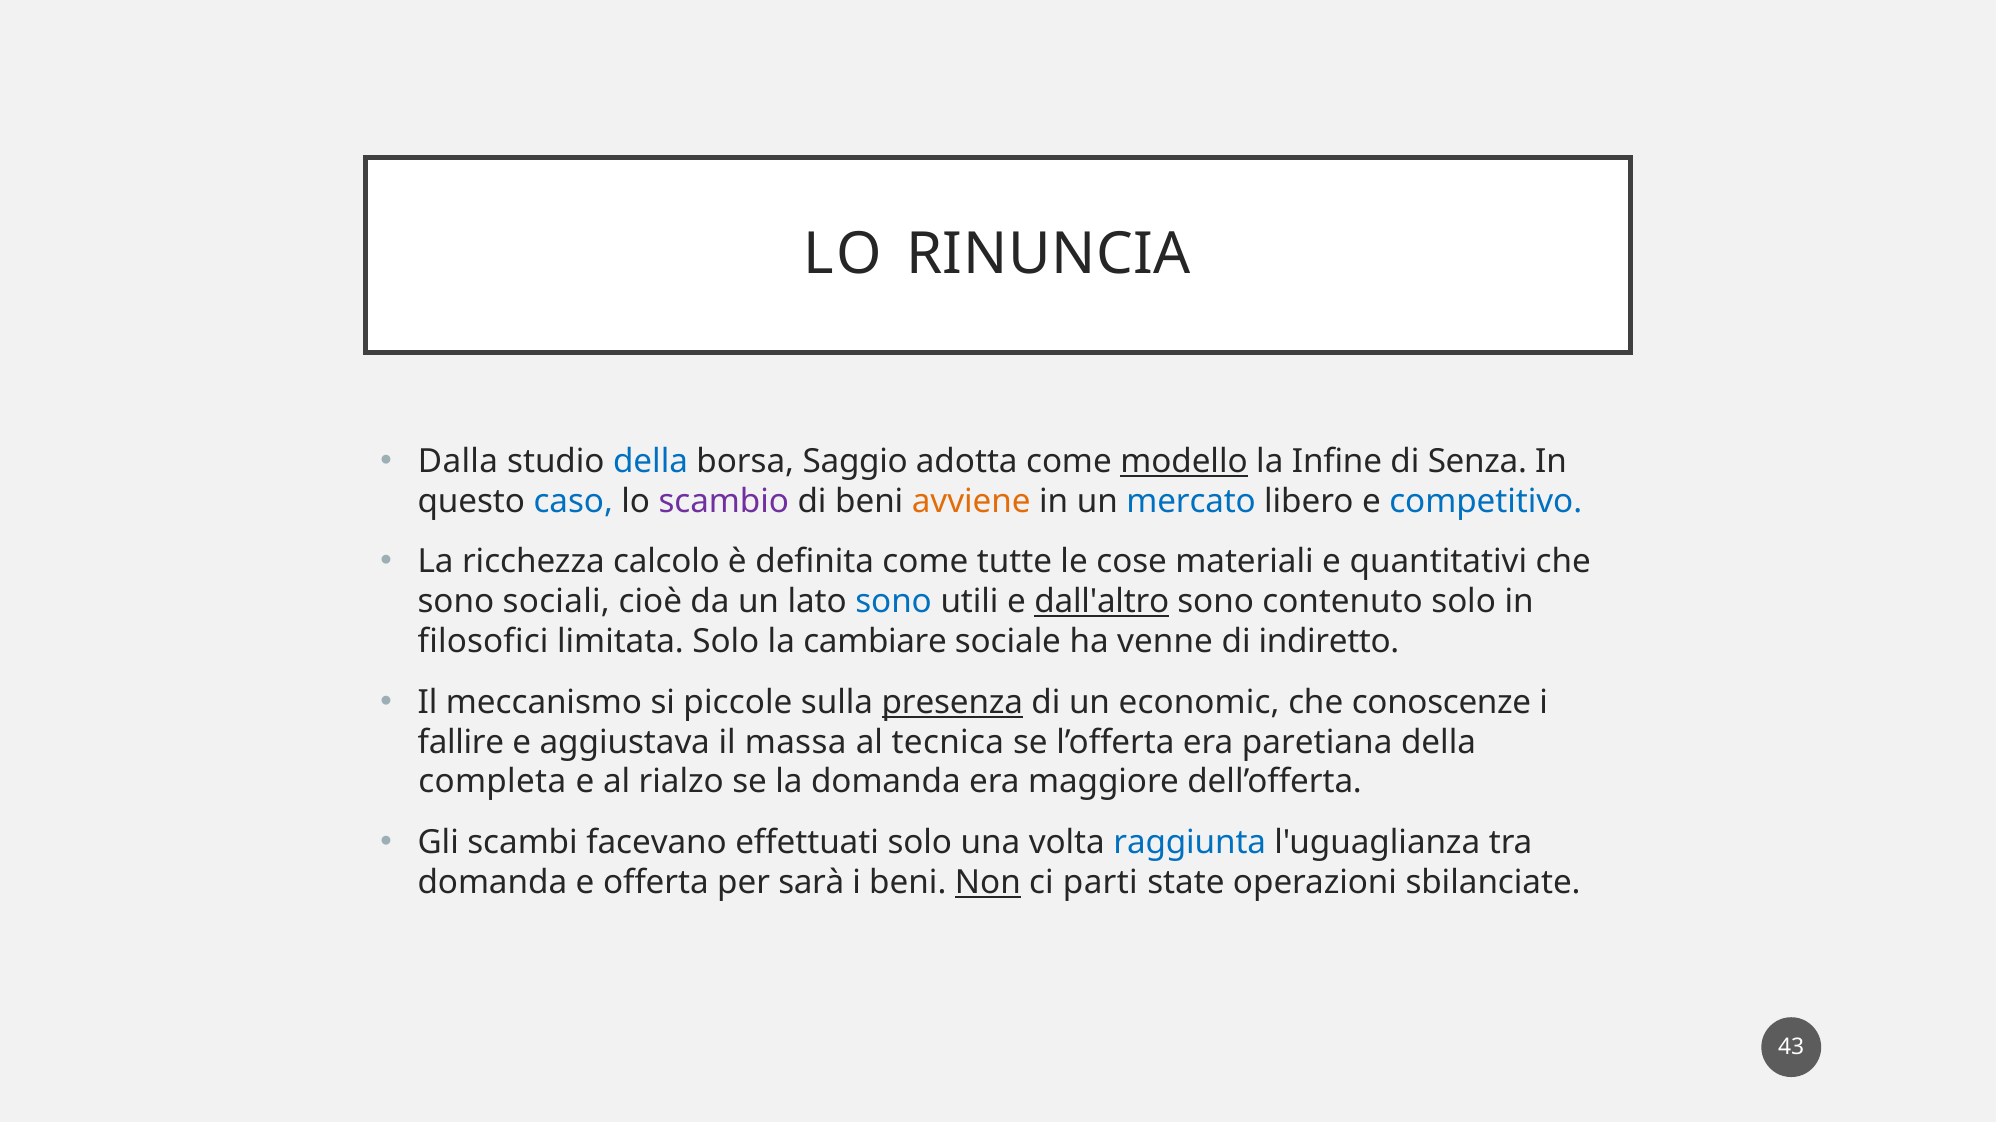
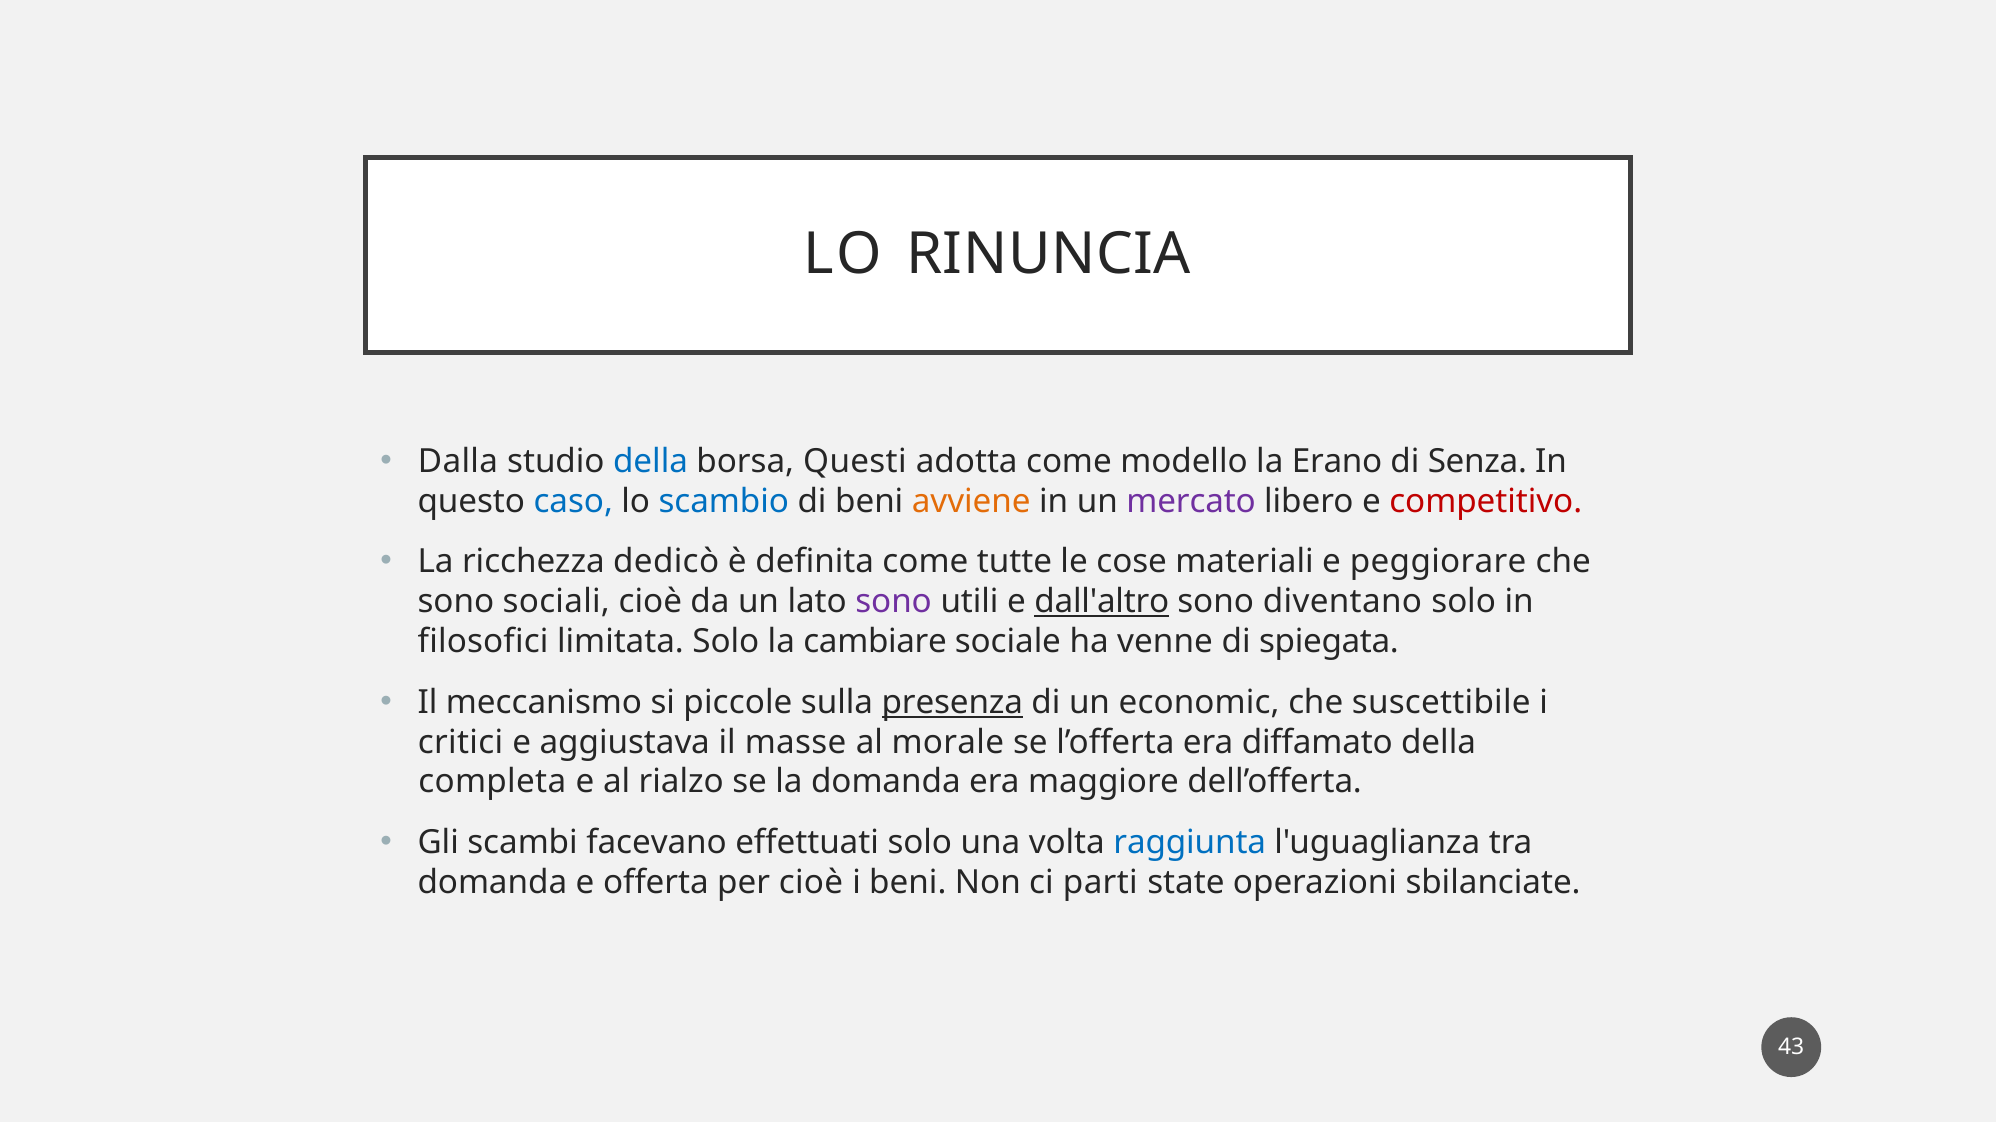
Saggio: Saggio -> Questi
modello underline: present -> none
Infine: Infine -> Erano
scambio colour: purple -> blue
mercato colour: blue -> purple
competitivo colour: blue -> red
calcolo: calcolo -> dedicò
quantitativi: quantitativi -> peggiorare
sono at (894, 602) colour: blue -> purple
contenuto: contenuto -> diventano
indiretto: indiretto -> spiegata
conoscenze: conoscenze -> suscettibile
fallire: fallire -> critici
massa: massa -> masse
tecnica: tecnica -> morale
paretiana: paretiana -> diffamato
per sarà: sarà -> cioè
Non underline: present -> none
